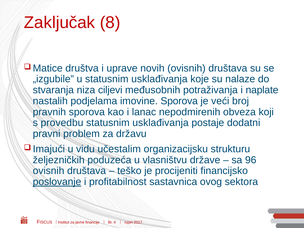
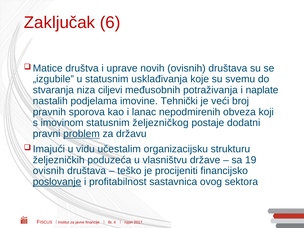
8: 8 -> 6
nalaze: nalaze -> svemu
imovine Sporova: Sporova -> Tehnički
provedbu: provedbu -> imovinom
usklađivanja at (161, 123): usklađivanja -> željezničkog
problem underline: none -> present
96: 96 -> 19
